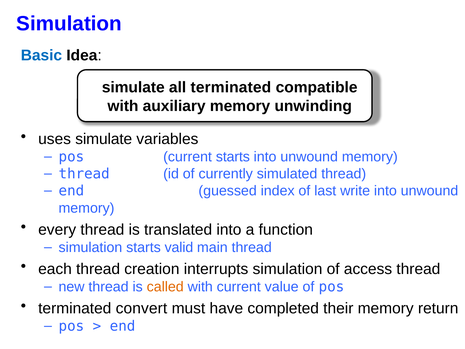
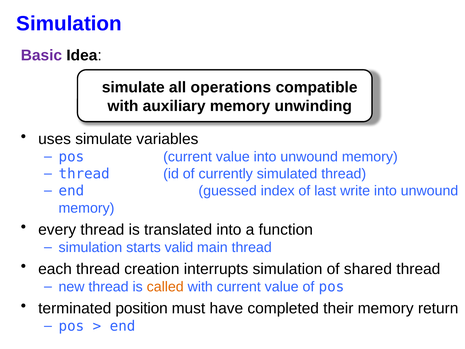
Basic colour: blue -> purple
all terminated: terminated -> operations
pos current starts: starts -> value
access: access -> shared
convert: convert -> position
